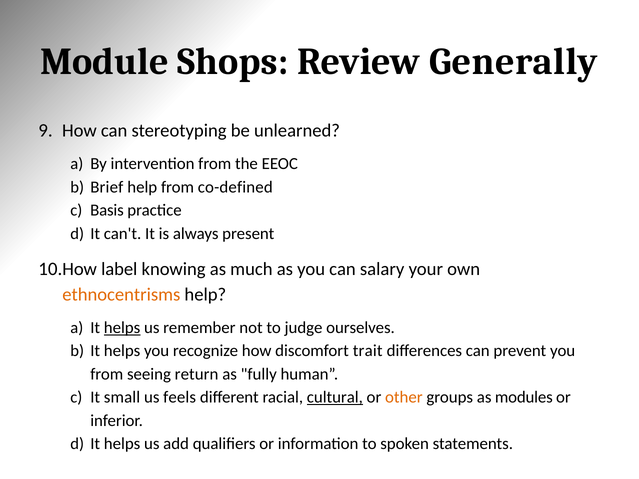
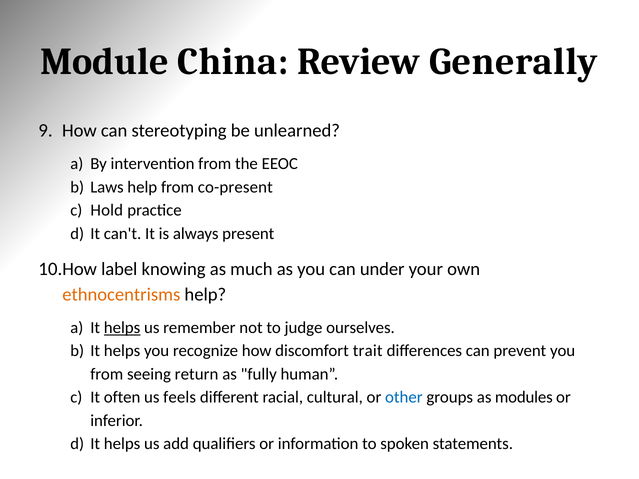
Shops: Shops -> China
Brief: Brief -> Laws
co-defined: co-defined -> co-present
Basis: Basis -> Hold
salary: salary -> under
small: small -> often
cultural underline: present -> none
other colour: orange -> blue
